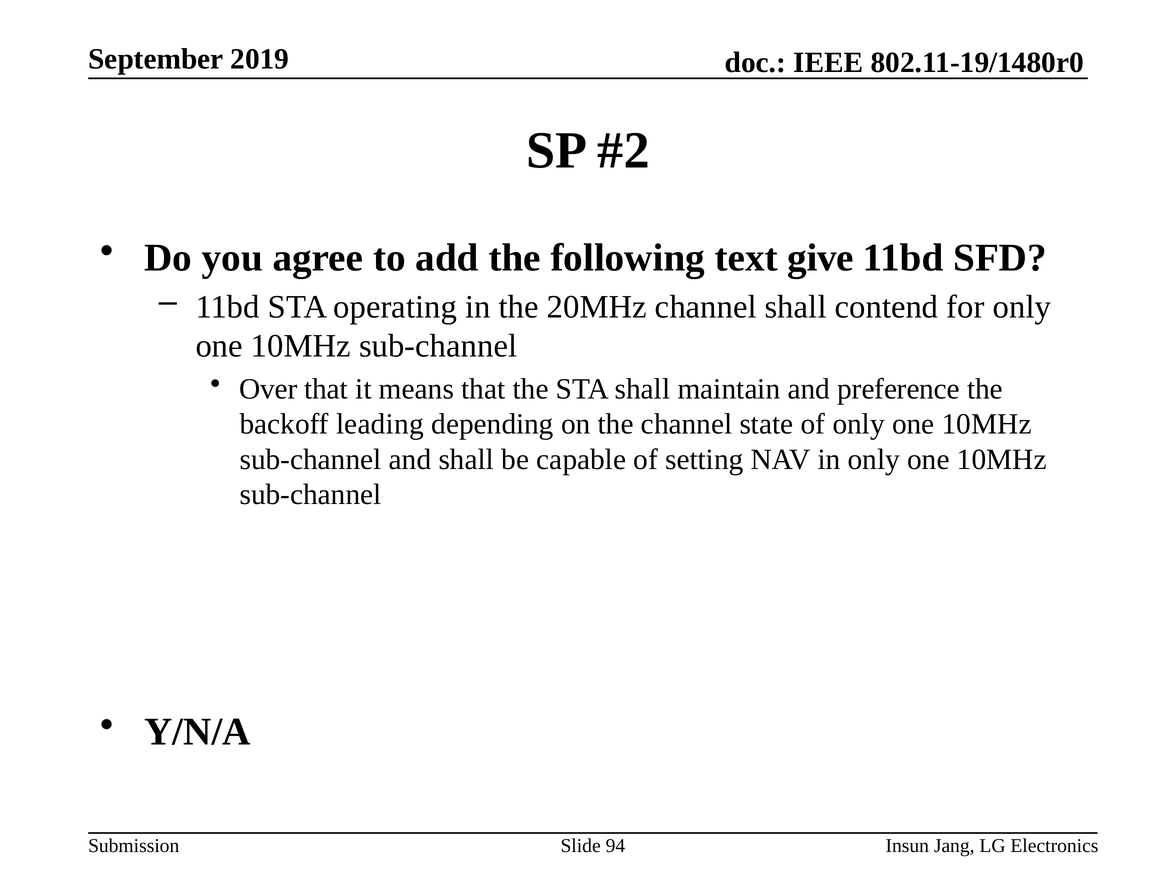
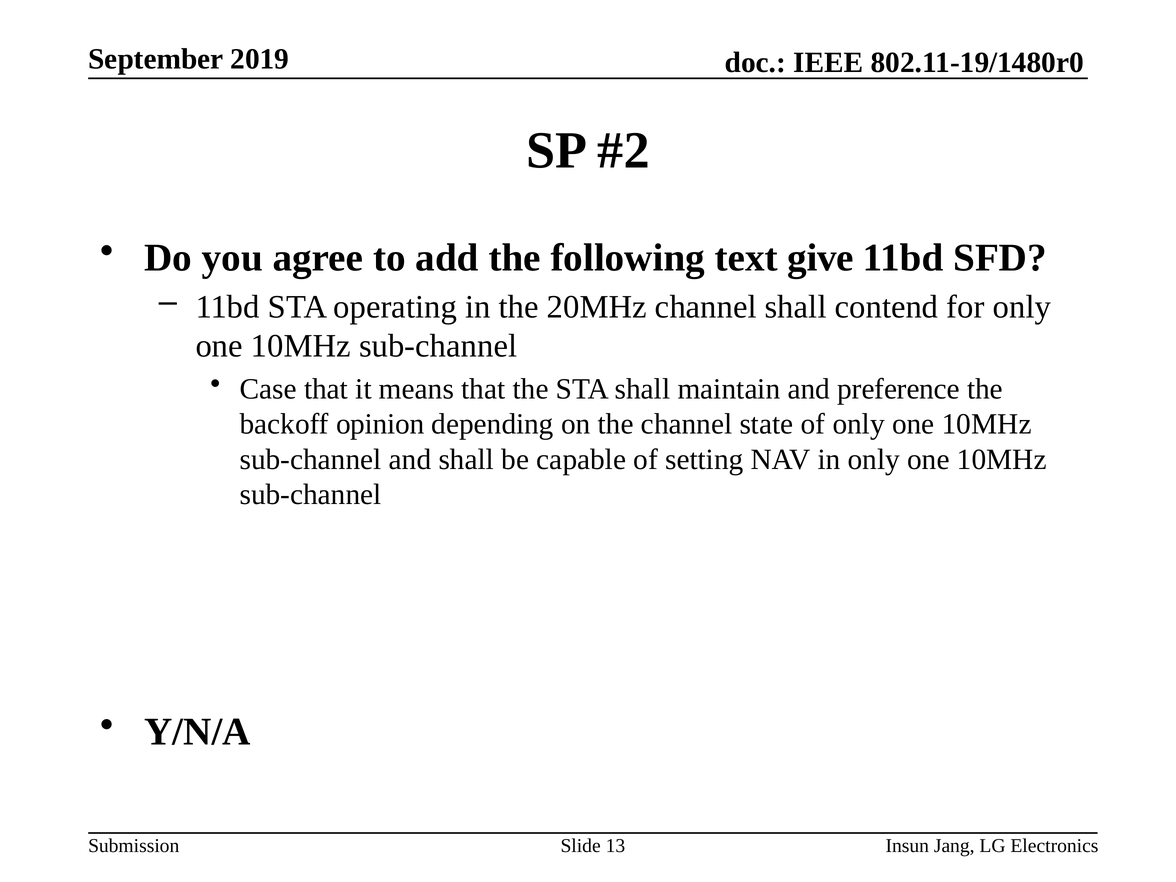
Over: Over -> Case
leading: leading -> opinion
94: 94 -> 13
